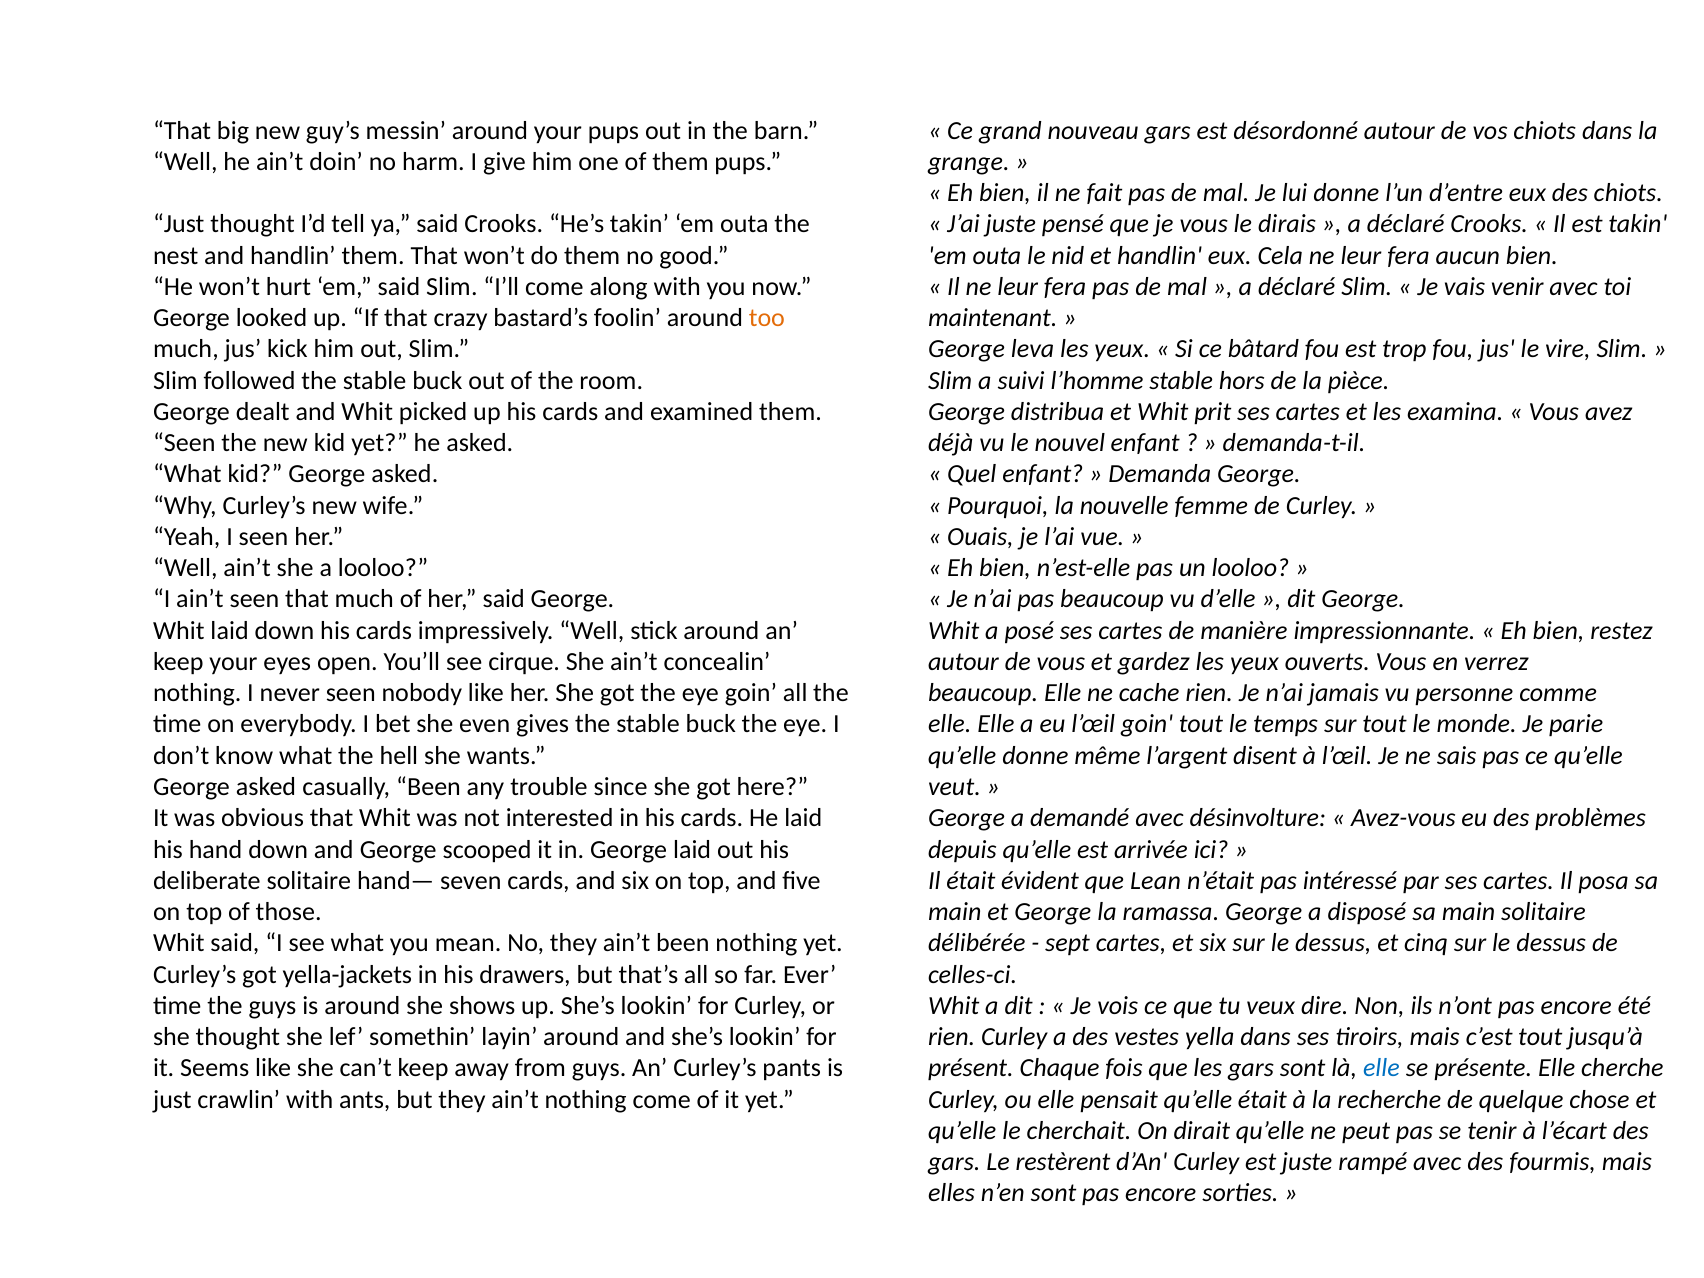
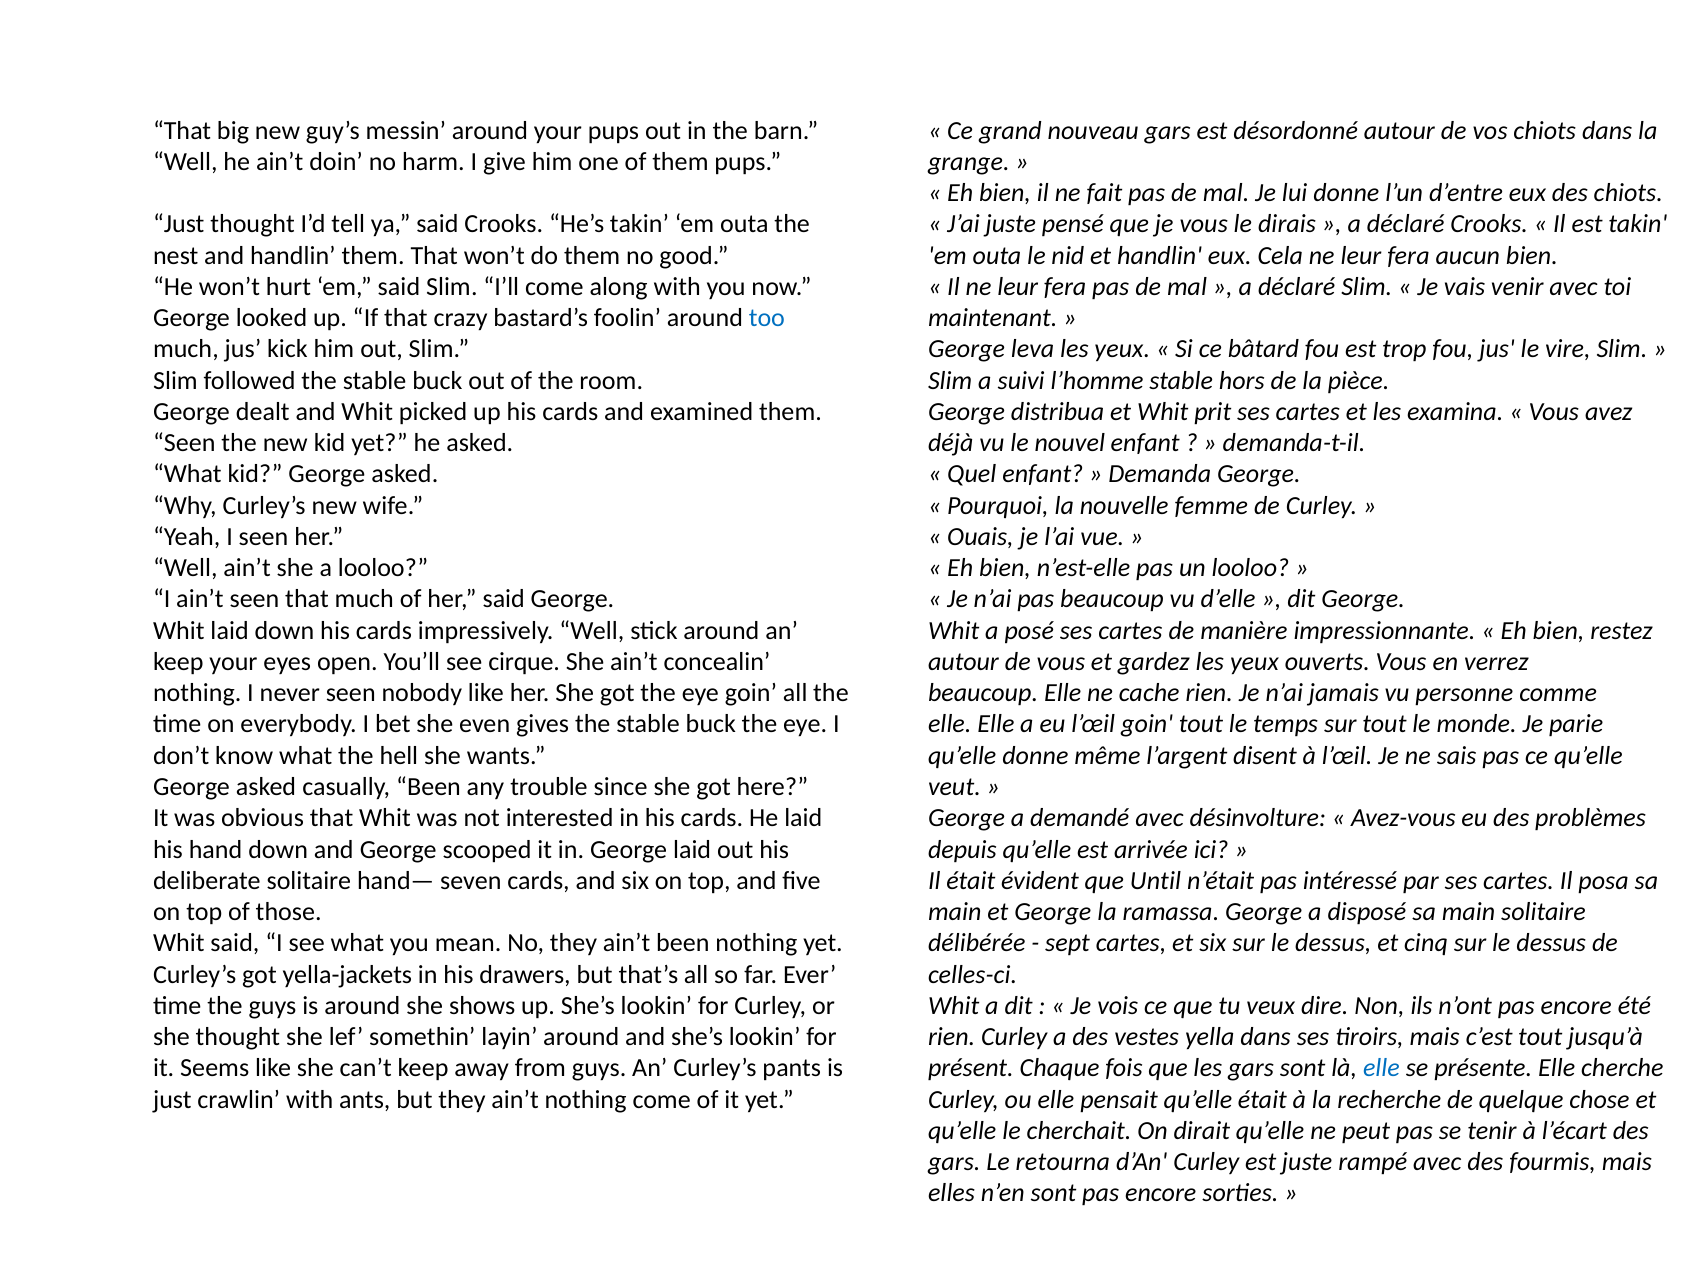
too colour: orange -> blue
Lean: Lean -> Until
restèrent: restèrent -> retourna
